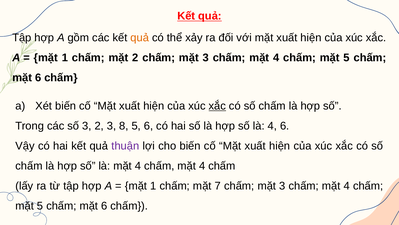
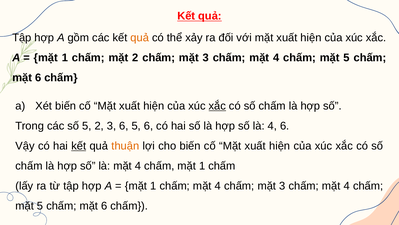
số 3: 3 -> 5
3 8: 8 -> 6
kết at (79, 146) underline: none -> present
thuận colour: purple -> orange
4 chấm mặt 4: 4 -> 1
1 chấm mặt 7: 7 -> 4
